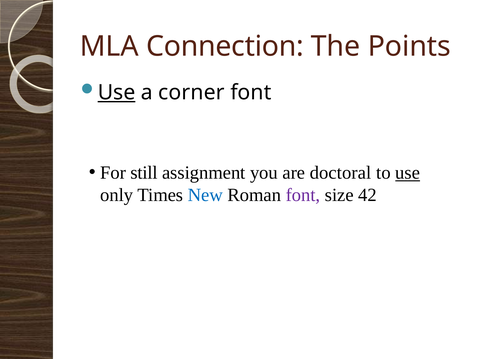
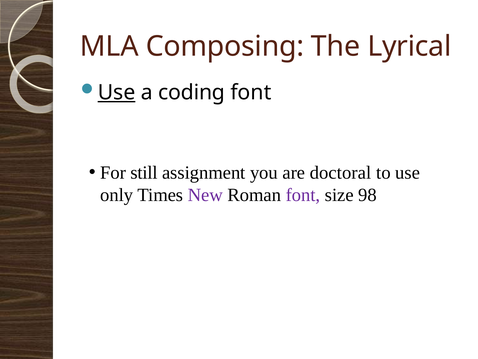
Connection: Connection -> Composing
Points: Points -> Lyrical
corner: corner -> coding
use at (408, 173) underline: present -> none
New colour: blue -> purple
42: 42 -> 98
